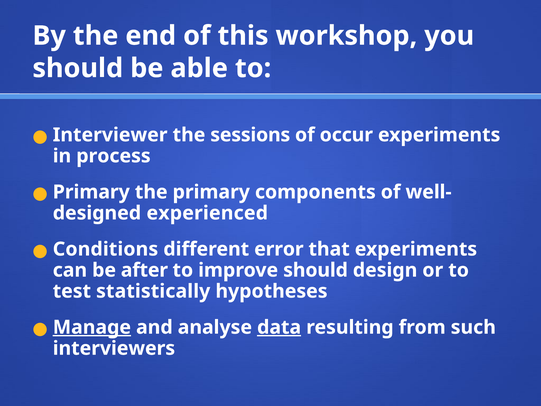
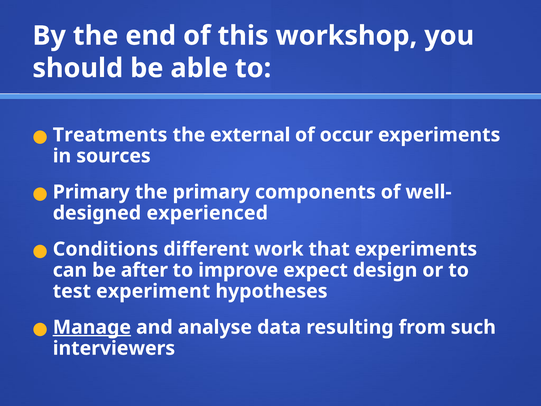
Interviewer: Interviewer -> Treatments
sessions: sessions -> external
process: process -> sources
error: error -> work
improve should: should -> expect
statistically: statistically -> experiment
data underline: present -> none
